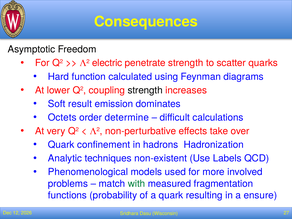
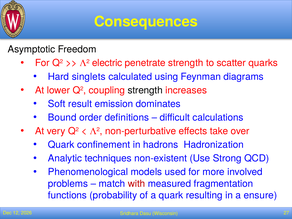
function: function -> singlets
Octets: Octets -> Bound
determine: determine -> definitions
Labels: Labels -> Strong
with colour: green -> red
